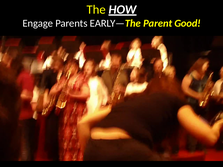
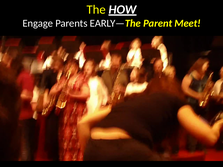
Good: Good -> Meet
